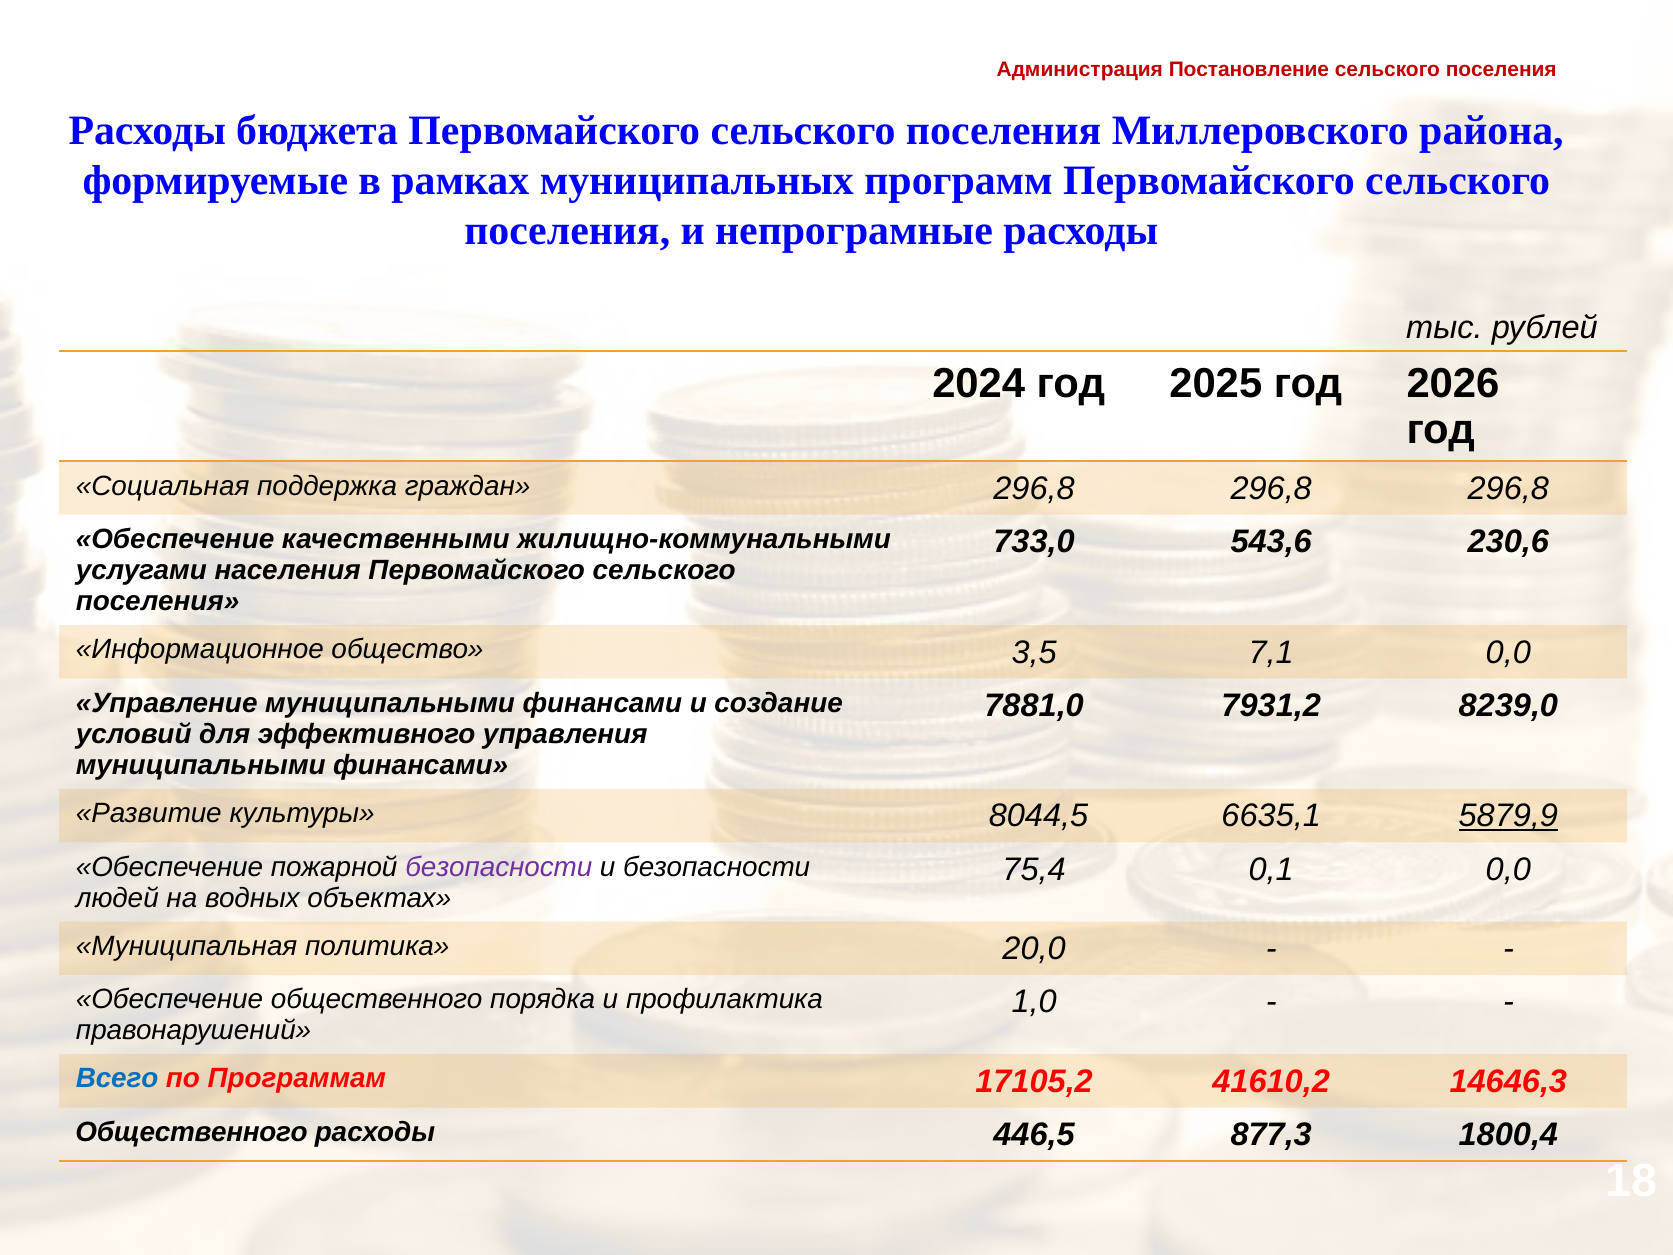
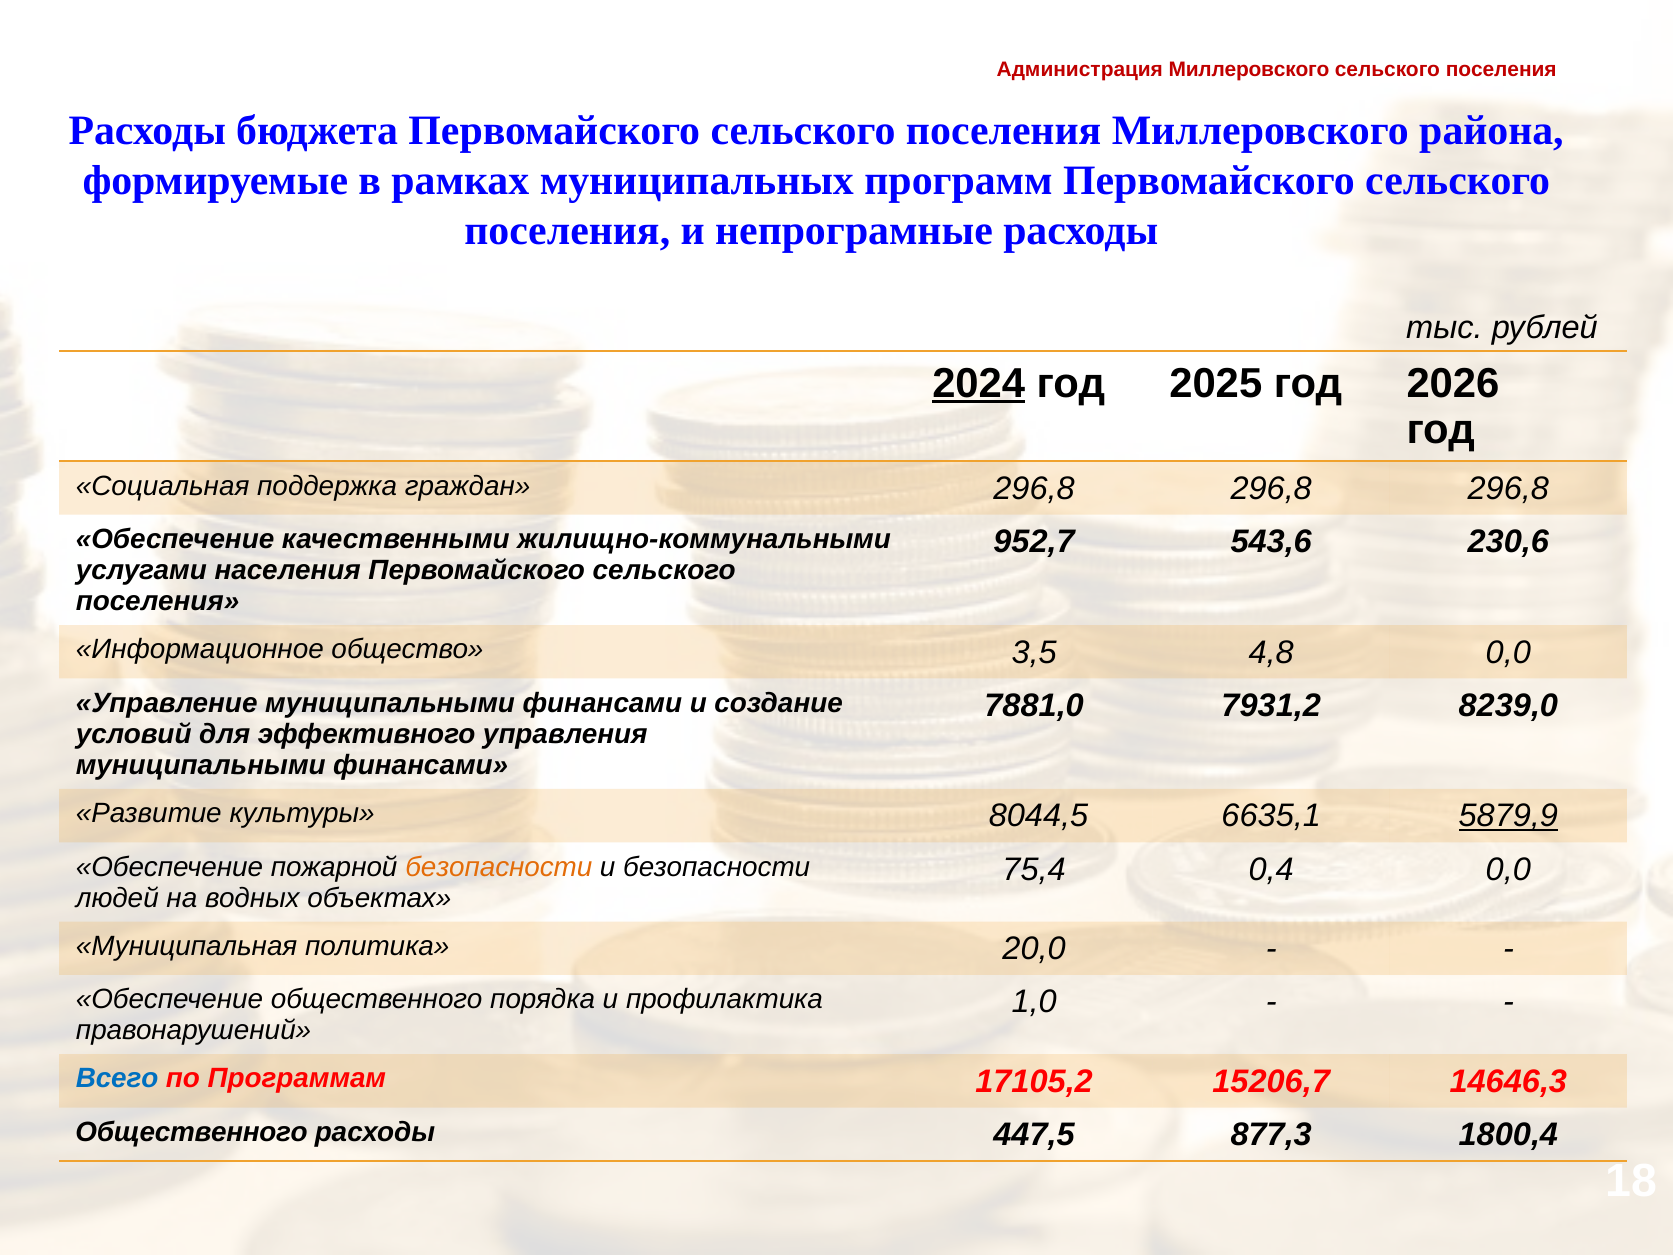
Администрация Постановление: Постановление -> Миллеровского
2024 underline: none -> present
733,0: 733,0 -> 952,7
7,1: 7,1 -> 4,8
безопасности at (499, 867) colour: purple -> orange
0,1: 0,1 -> 0,4
41610,2: 41610,2 -> 15206,7
446,5: 446,5 -> 447,5
